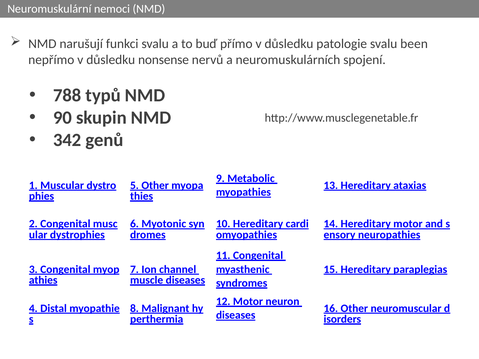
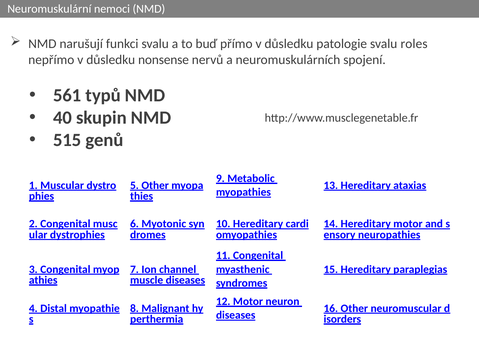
been: been -> roles
788: 788 -> 561
90: 90 -> 40
342: 342 -> 515
